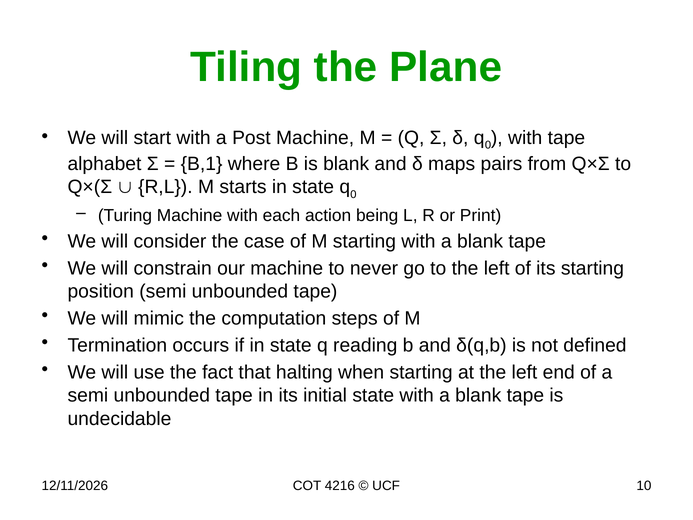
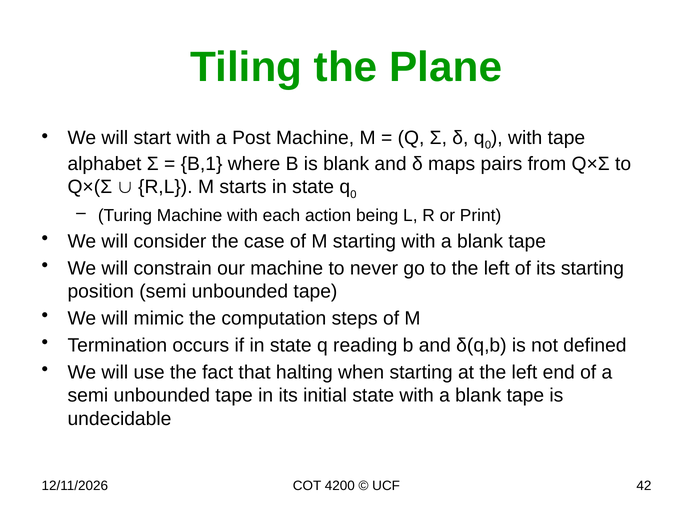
4216: 4216 -> 4200
10: 10 -> 42
